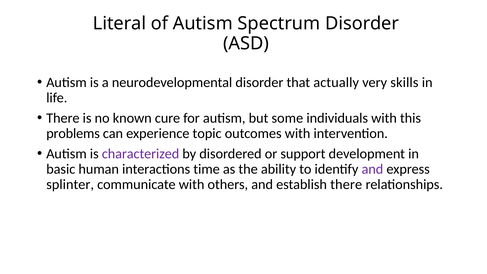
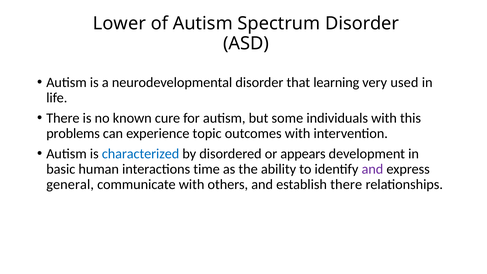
Literal: Literal -> Lower
actually: actually -> learning
skills: skills -> used
characterized colour: purple -> blue
support: support -> appears
splinter: splinter -> general
